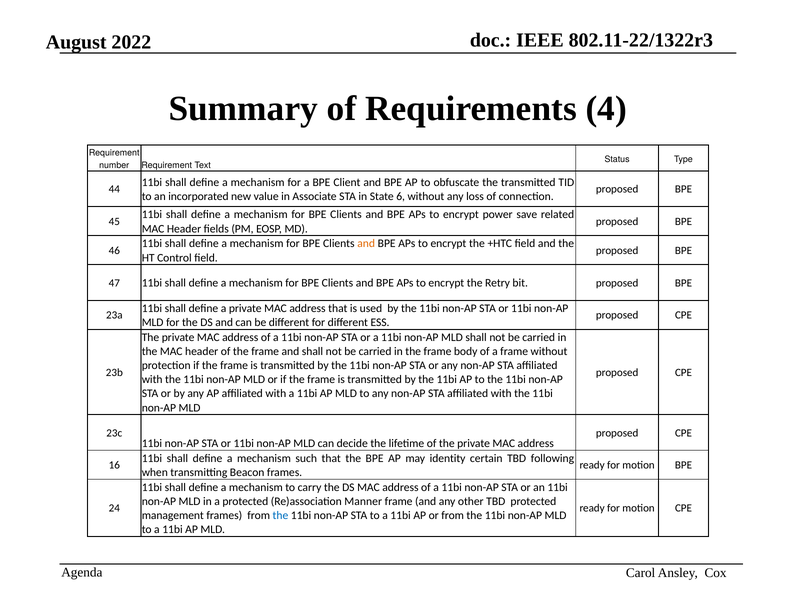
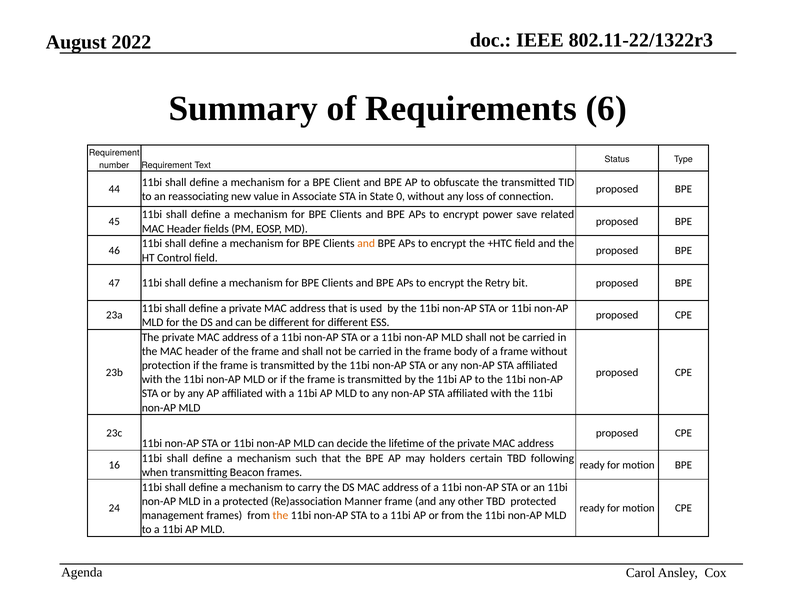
4: 4 -> 6
incorporated: incorporated -> reassociating
6: 6 -> 0
identity: identity -> holders
the at (280, 515) colour: blue -> orange
